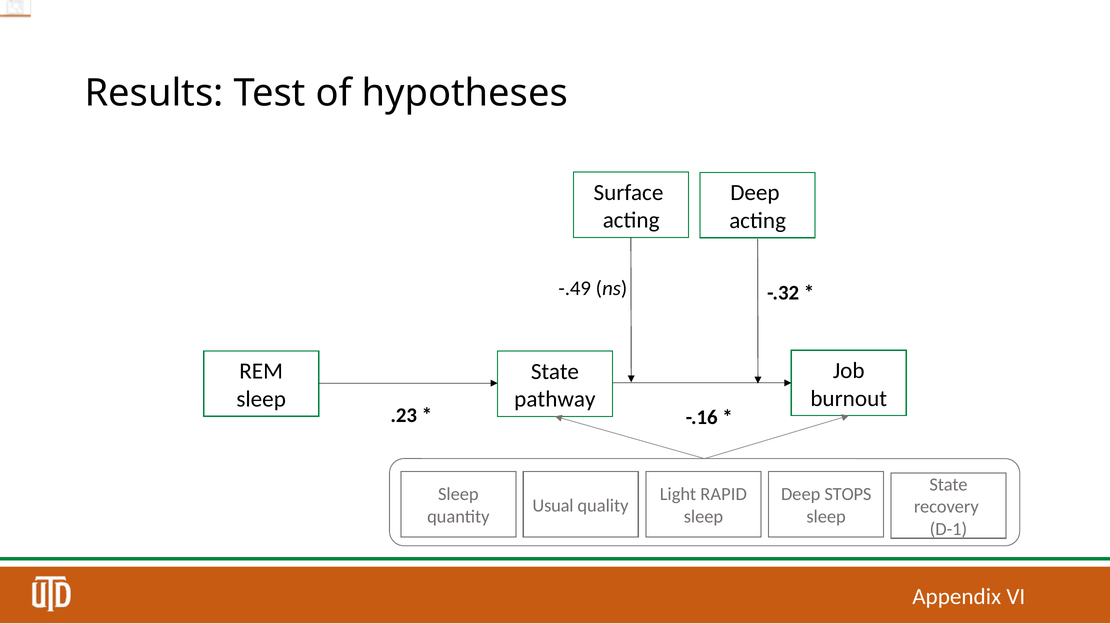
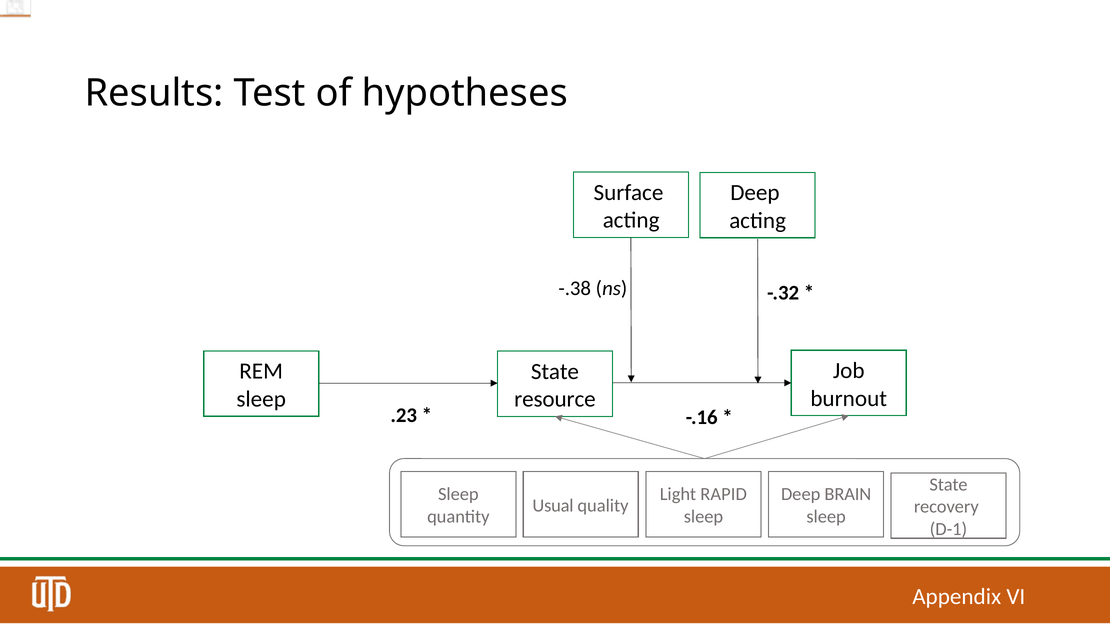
-.49: -.49 -> -.38
pathway: pathway -> resource
STOPS: STOPS -> BRAIN
